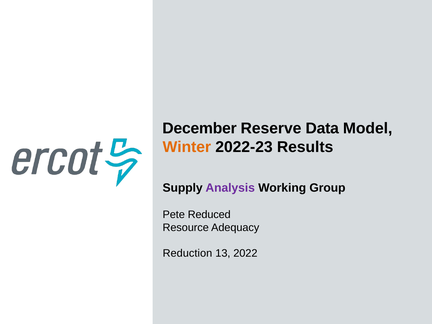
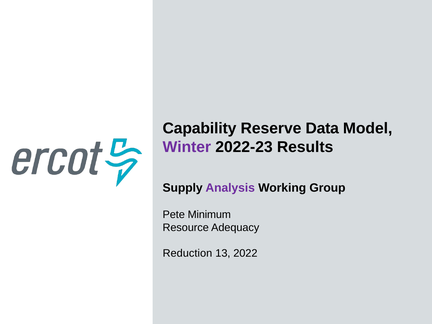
December: December -> Capability
Winter colour: orange -> purple
Reduced: Reduced -> Minimum
